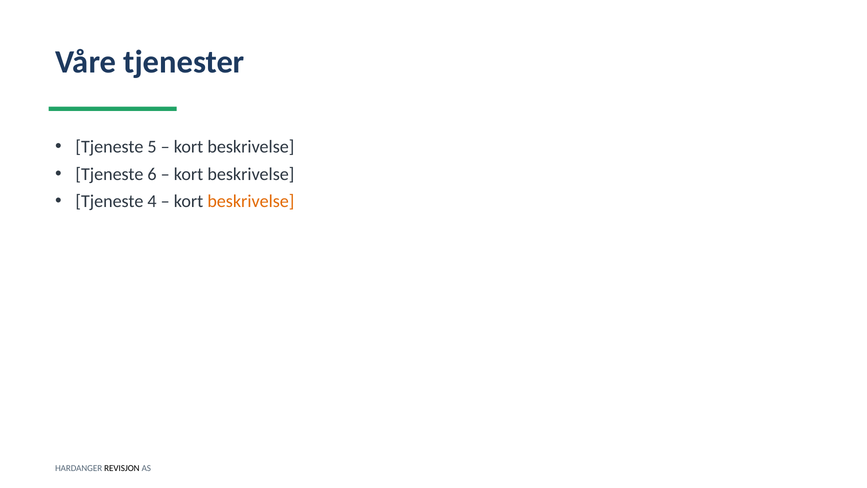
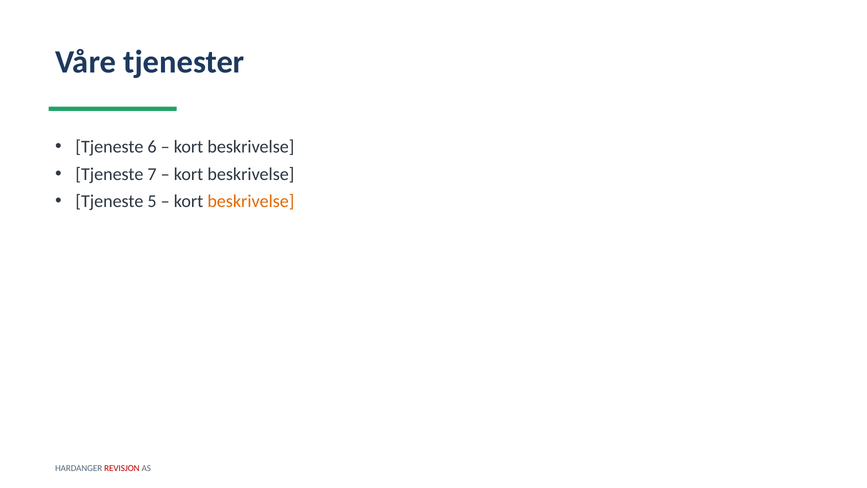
5: 5 -> 6
6: 6 -> 7
4: 4 -> 5
REVISJON colour: black -> red
